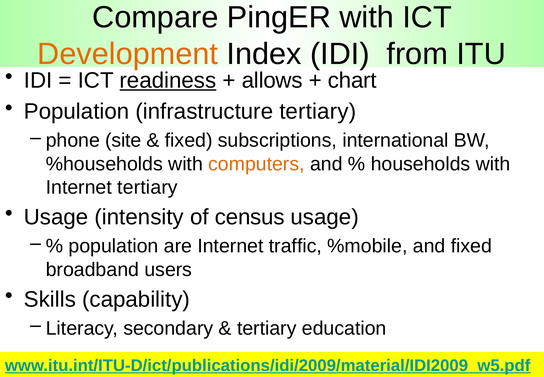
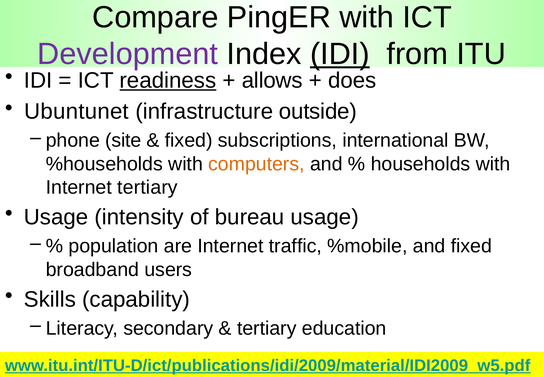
Development colour: orange -> purple
IDI at (340, 54) underline: none -> present
chart: chart -> does
Population at (77, 111): Population -> Ubuntunet
infrastructure tertiary: tertiary -> outside
census: census -> bureau
